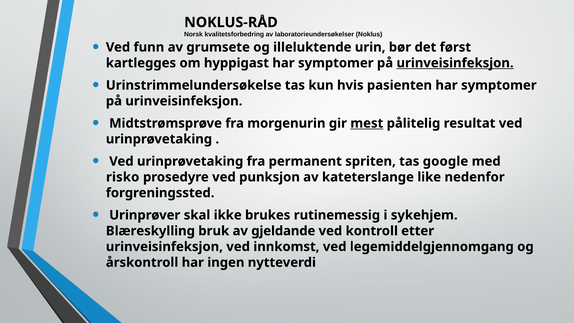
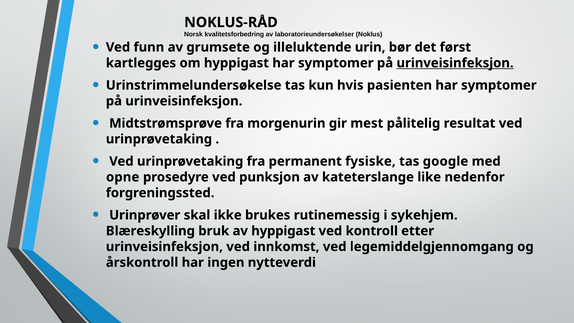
mest underline: present -> none
spriten: spriten -> fysiske
risko: risko -> opne
av gjeldande: gjeldande -> hyppigast
